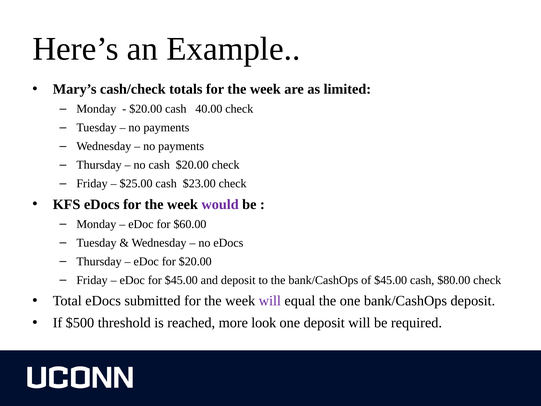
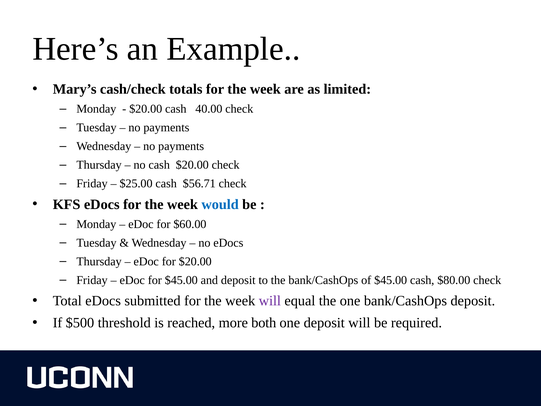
$23.00: $23.00 -> $56.71
would colour: purple -> blue
look: look -> both
